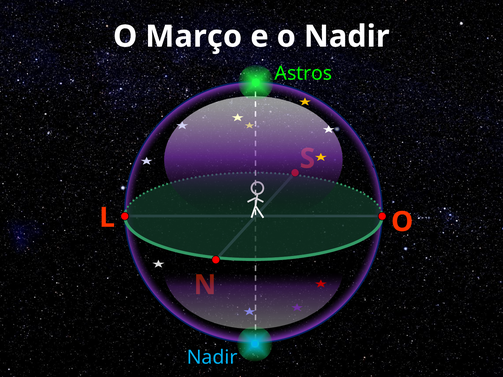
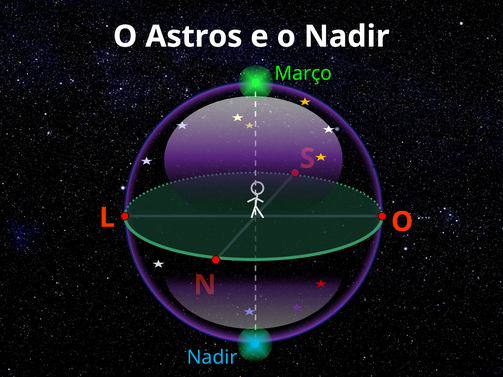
Março: Março -> Astros
Astros: Astros -> Março
